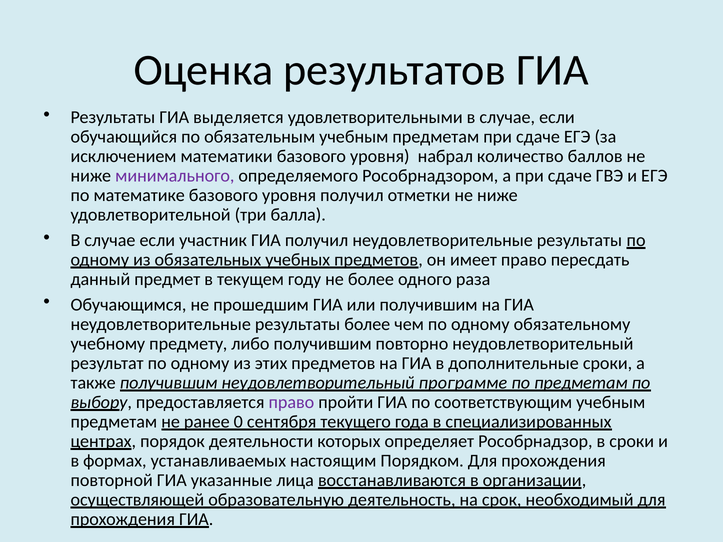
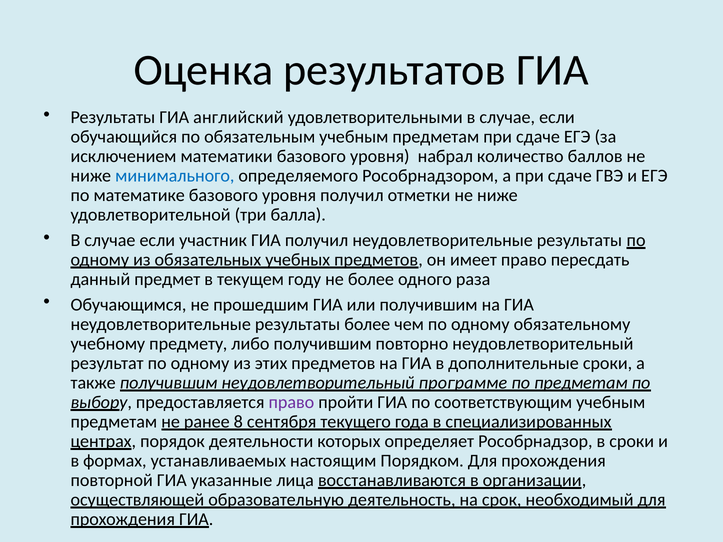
выделяется: выделяется -> английский
минимального colour: purple -> blue
0: 0 -> 8
